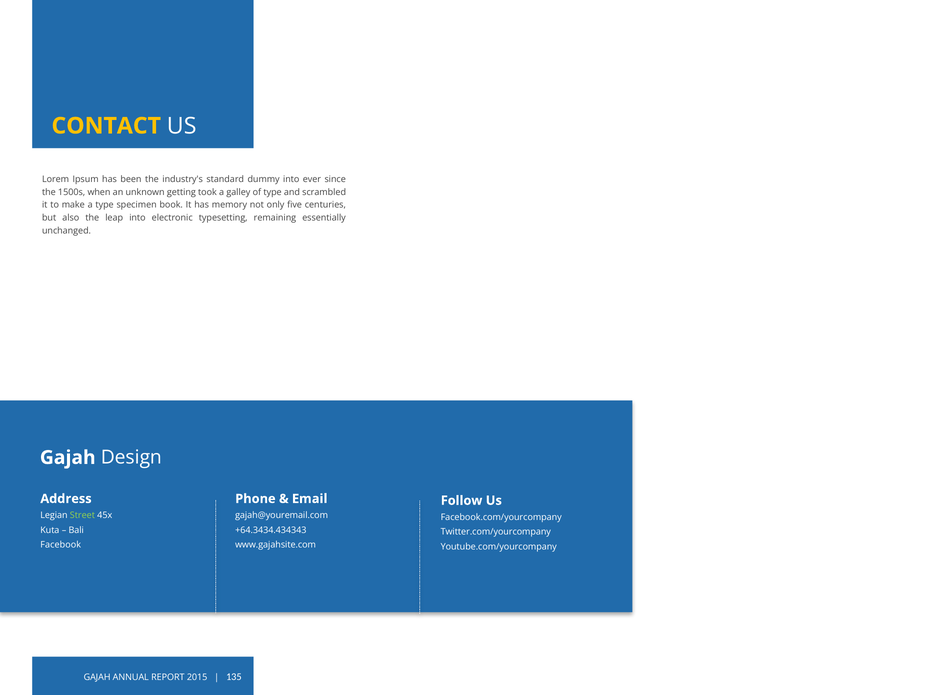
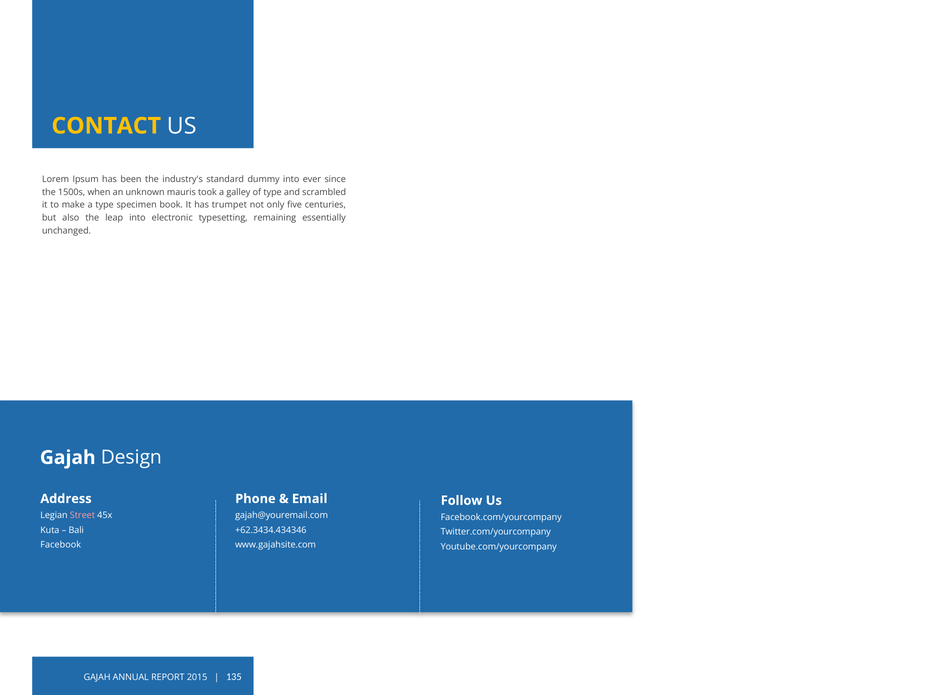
getting: getting -> mauris
memory: memory -> trumpet
Street colour: light green -> pink
+64.3434.434343: +64.3434.434343 -> +62.3434.434346
